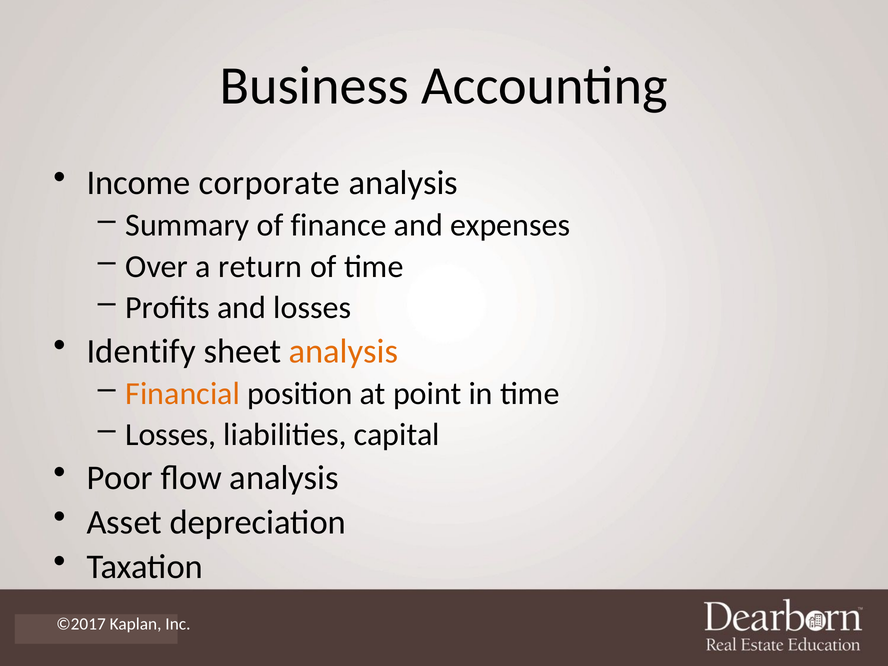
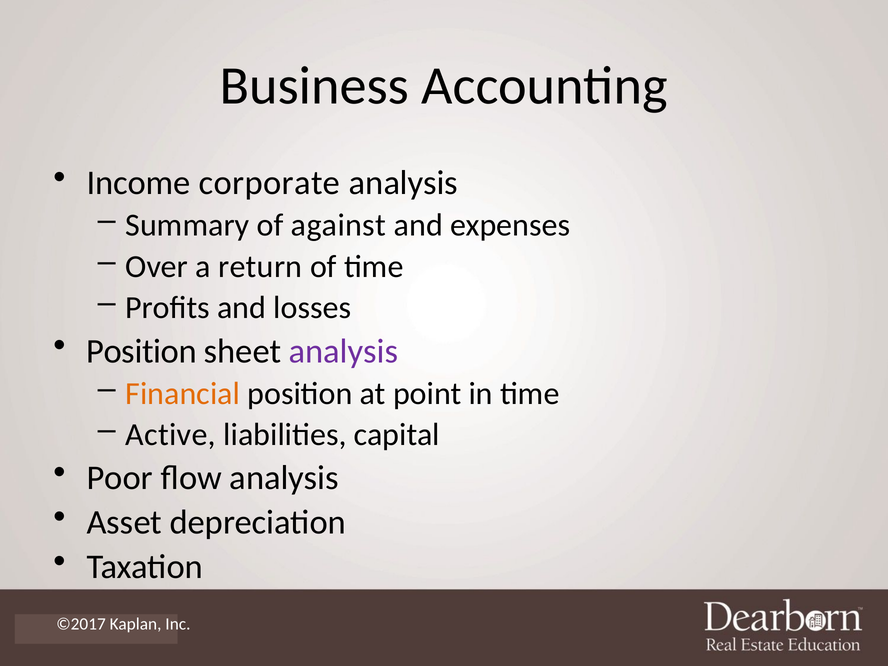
finance: finance -> against
Identify at (141, 351): Identify -> Position
analysis at (343, 351) colour: orange -> purple
Losses at (171, 435): Losses -> Active
